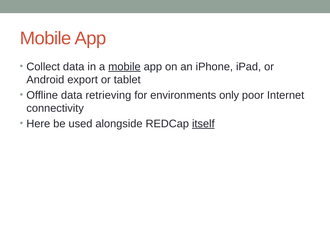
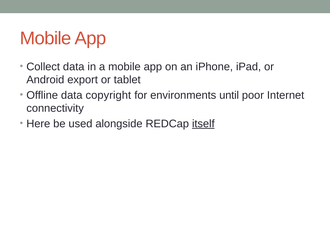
mobile at (124, 67) underline: present -> none
retrieving: retrieving -> copyright
only: only -> until
